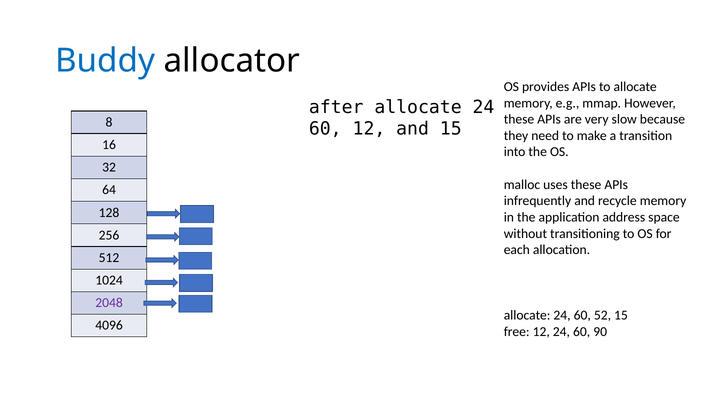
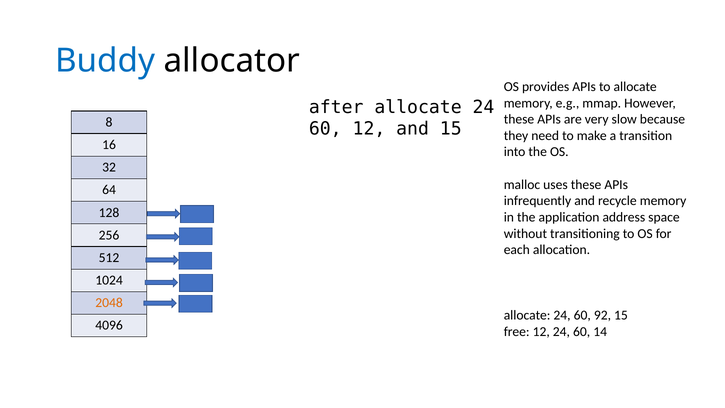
2048 colour: purple -> orange
52: 52 -> 92
90: 90 -> 14
